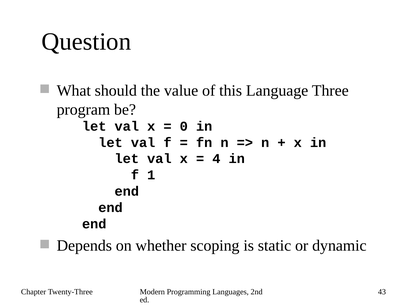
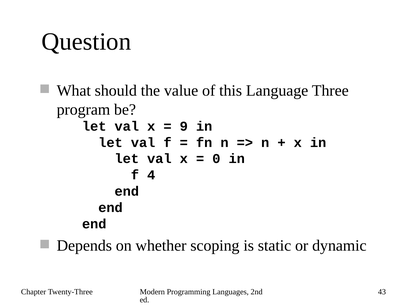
0: 0 -> 9
4: 4 -> 0
1: 1 -> 4
